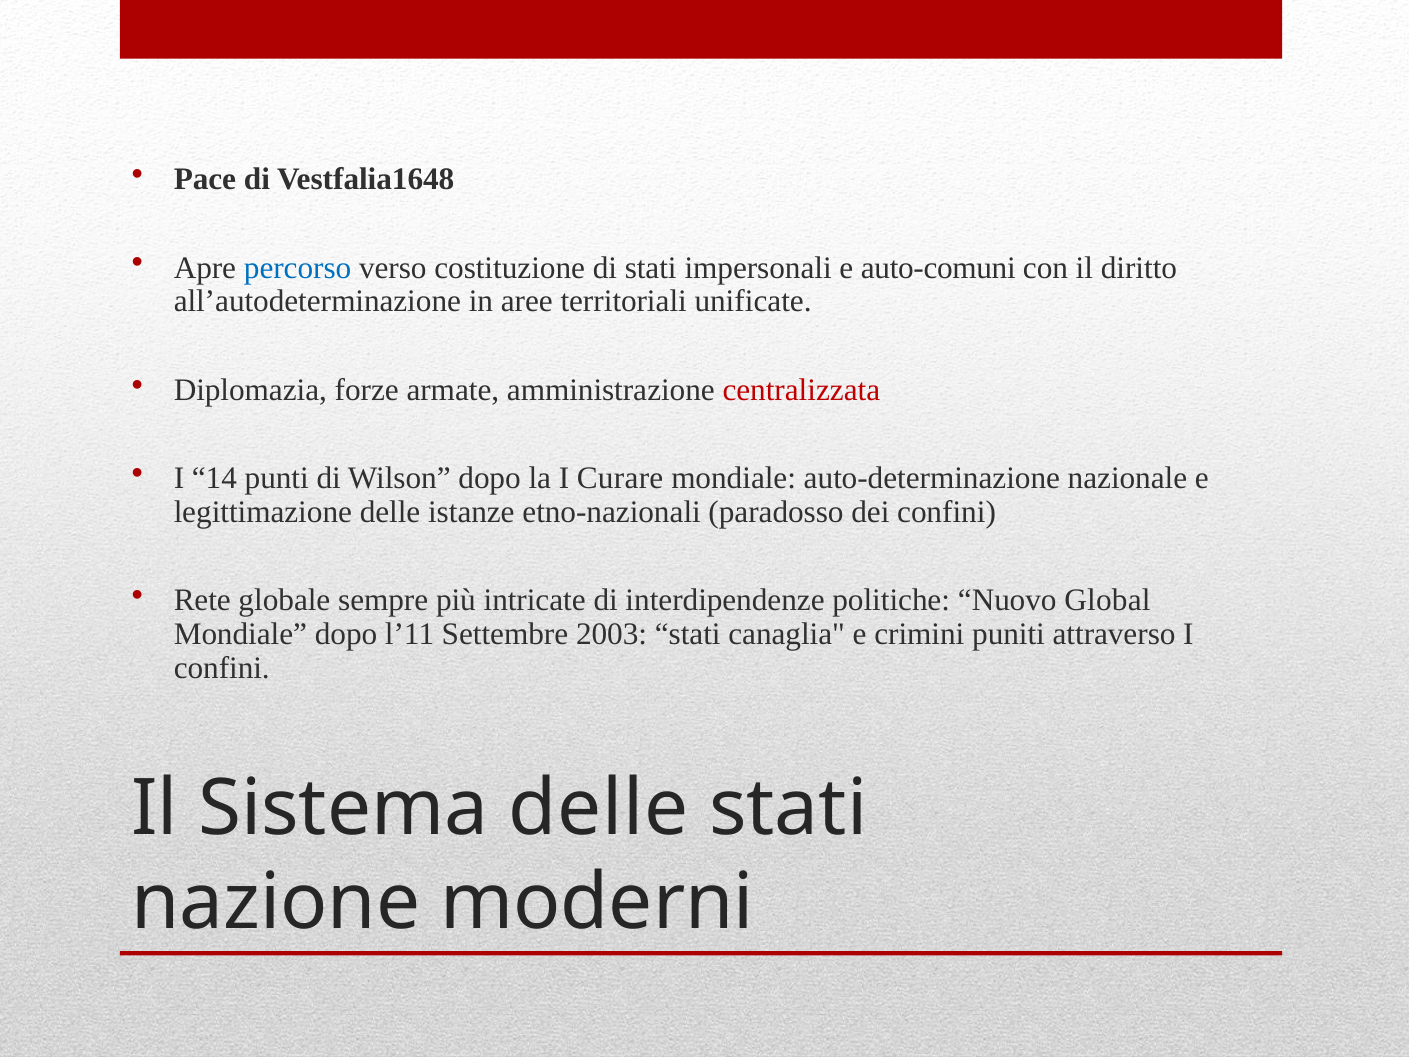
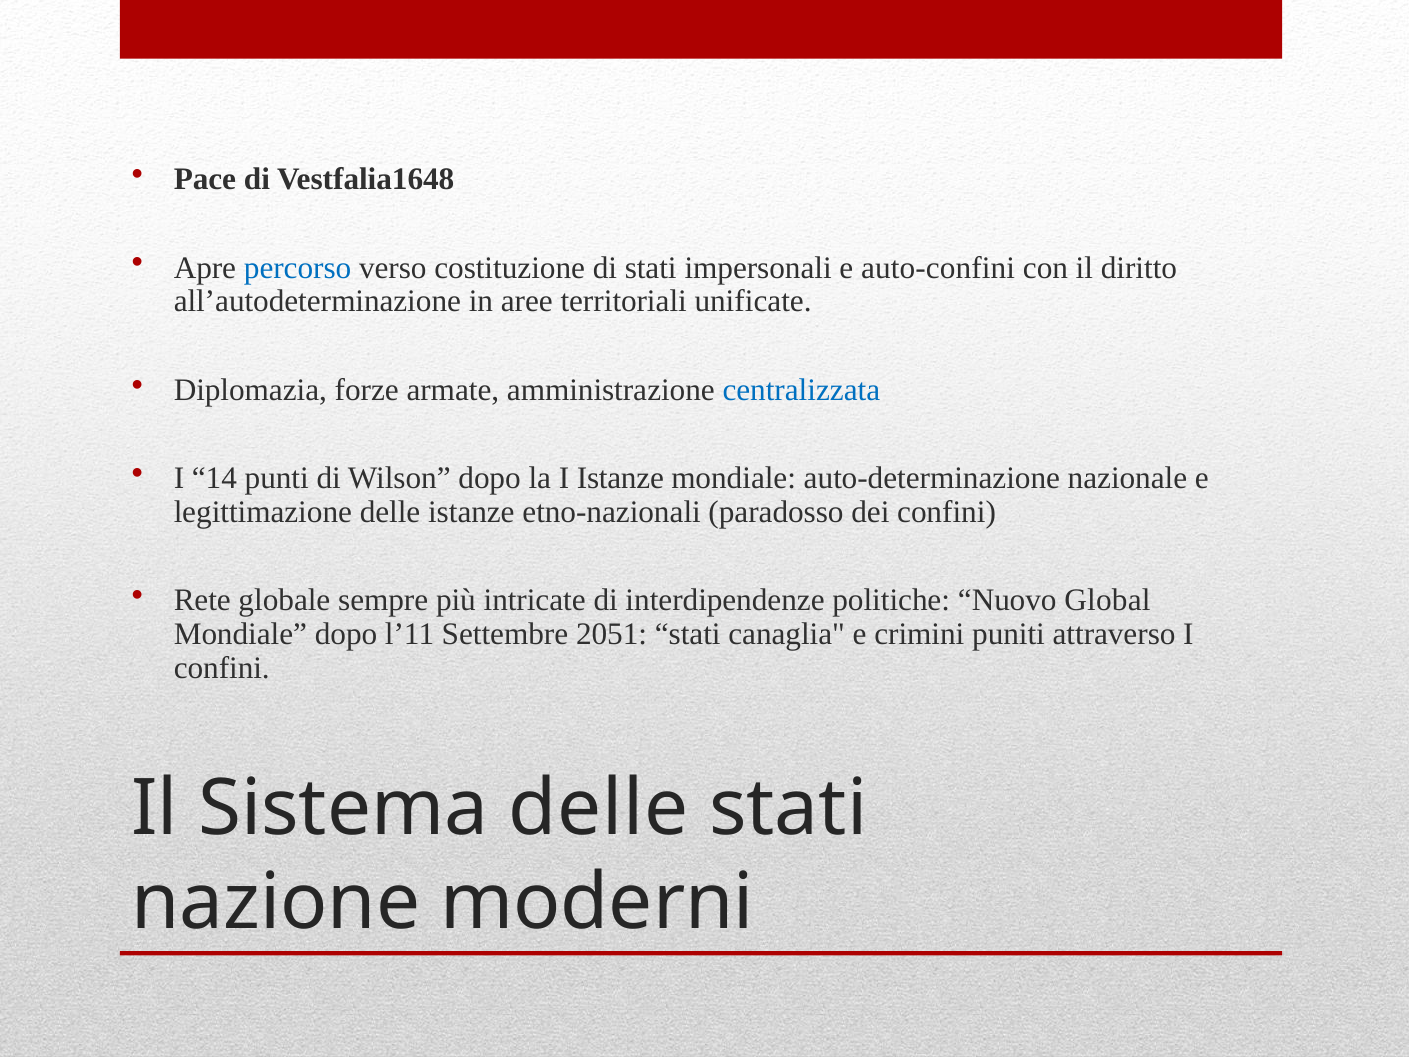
auto-comuni: auto-comuni -> auto-confini
centralizzata colour: red -> blue
I Curare: Curare -> Istanze
2003: 2003 -> 2051
